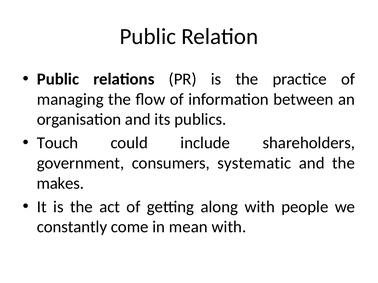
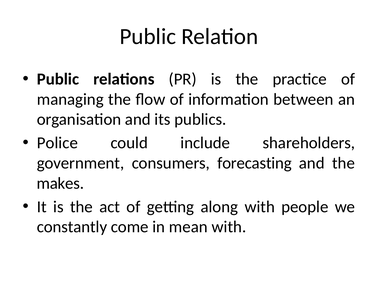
Touch: Touch -> Police
systematic: systematic -> forecasting
